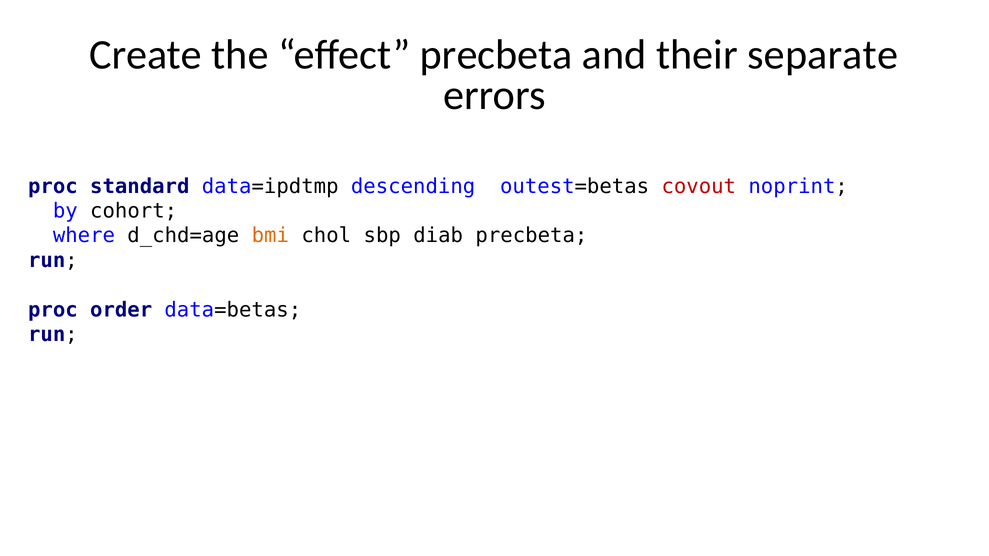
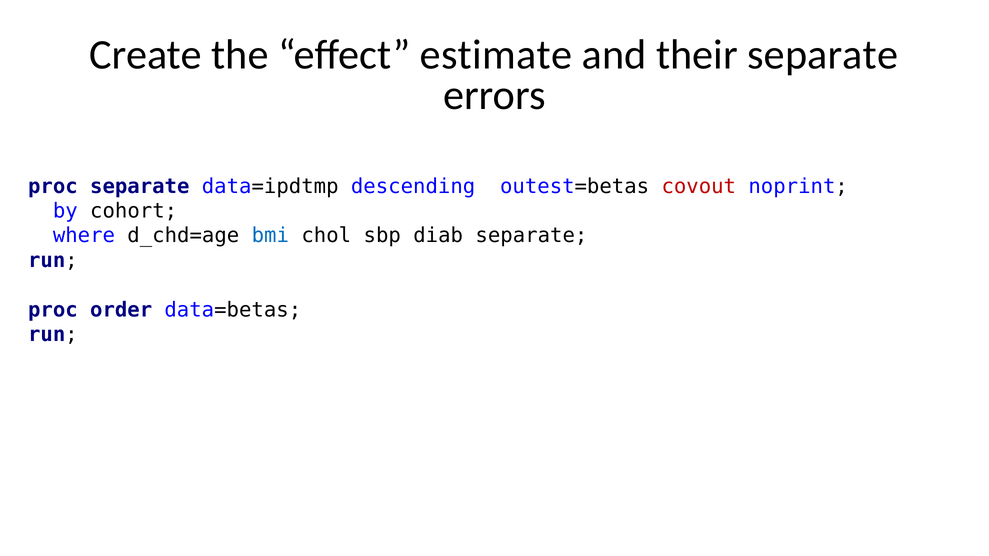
effect precbeta: precbeta -> estimate
proc standard: standard -> separate
bmi colour: orange -> blue
diab precbeta: precbeta -> separate
